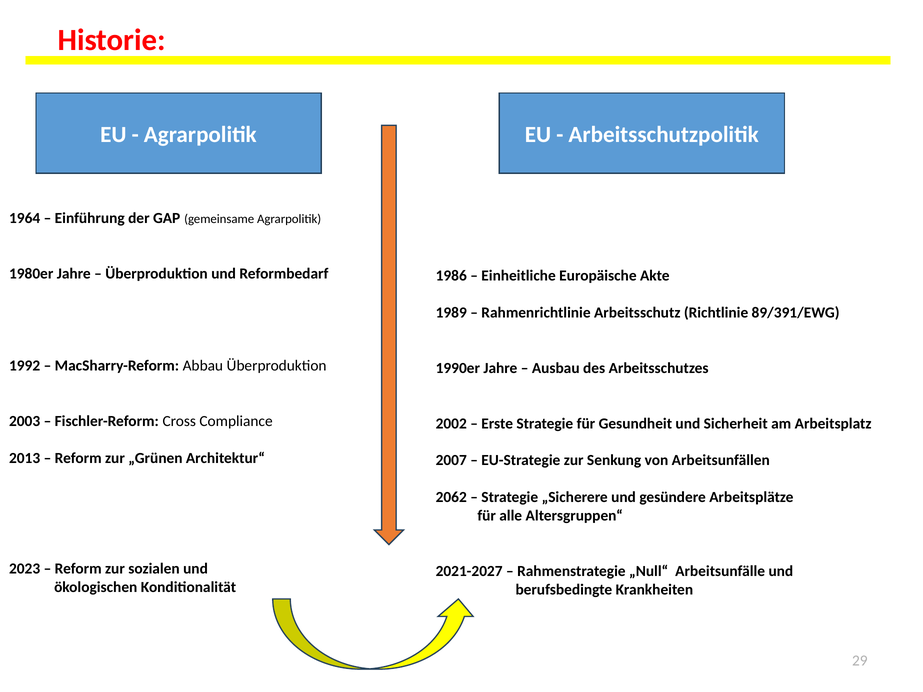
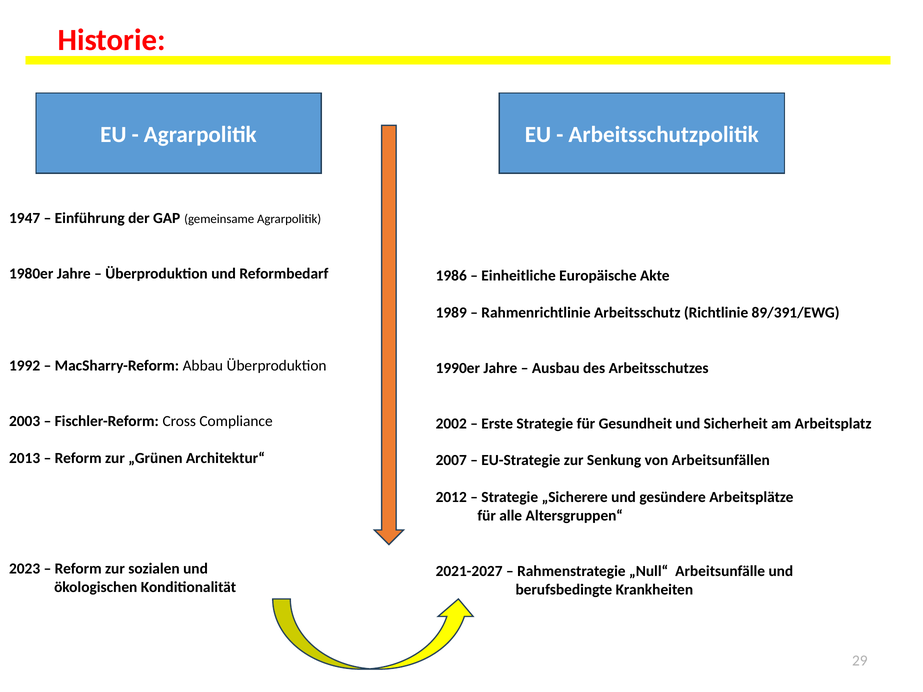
1964: 1964 -> 1947
2062: 2062 -> 2012
